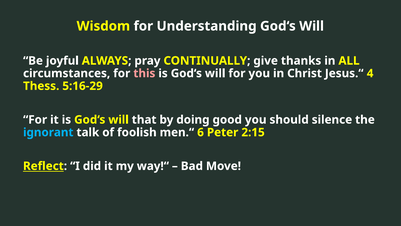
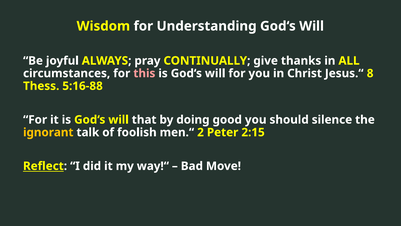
4: 4 -> 8
5:16-29: 5:16-29 -> 5:16-88
ignorant colour: light blue -> yellow
6: 6 -> 2
